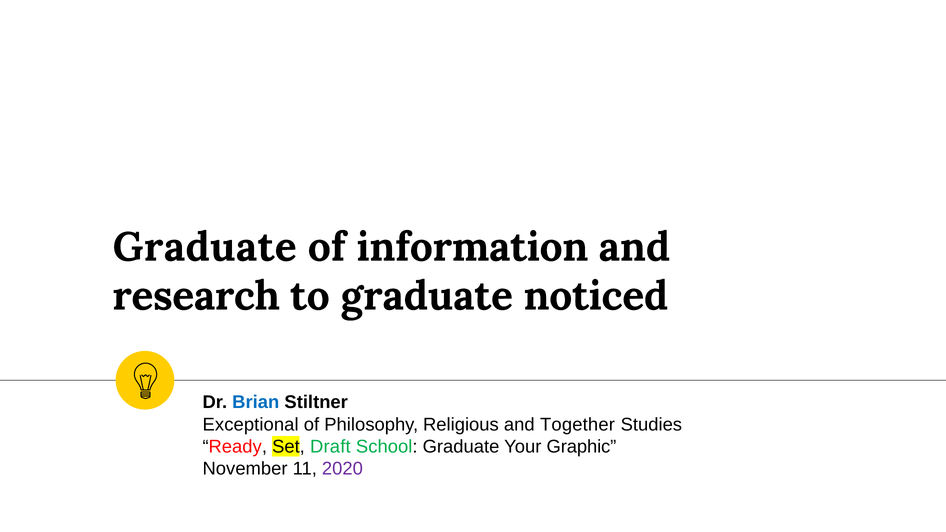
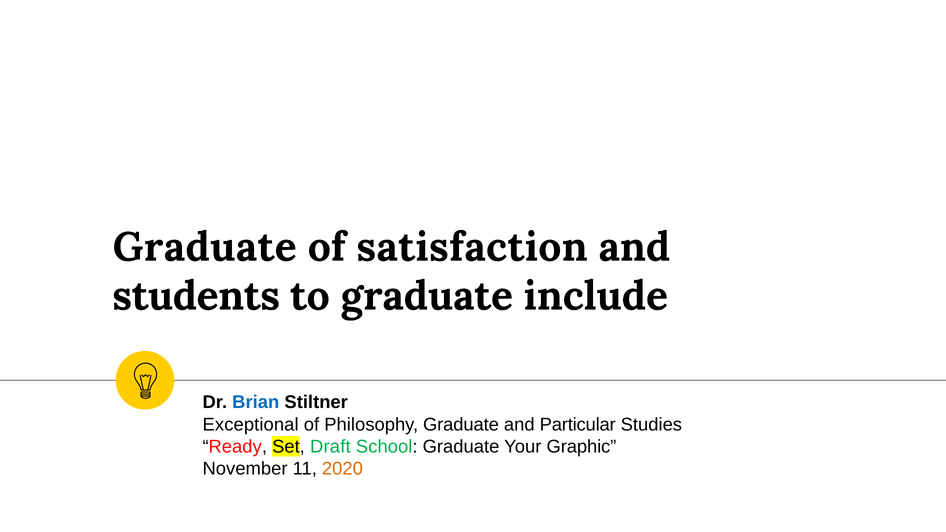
information: information -> satisfaction
research: research -> students
noticed: noticed -> include
Philosophy Religious: Religious -> Graduate
Together: Together -> Particular
2020 colour: purple -> orange
